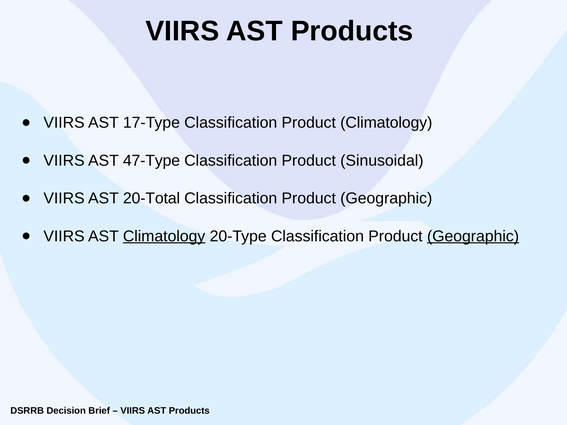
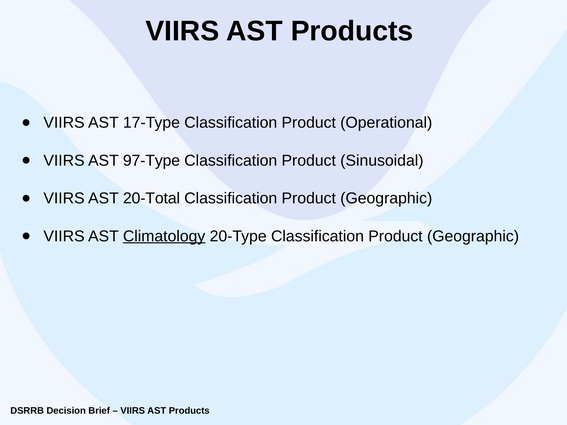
Product Climatology: Climatology -> Operational
47-Type: 47-Type -> 97-Type
Geographic at (473, 236) underline: present -> none
